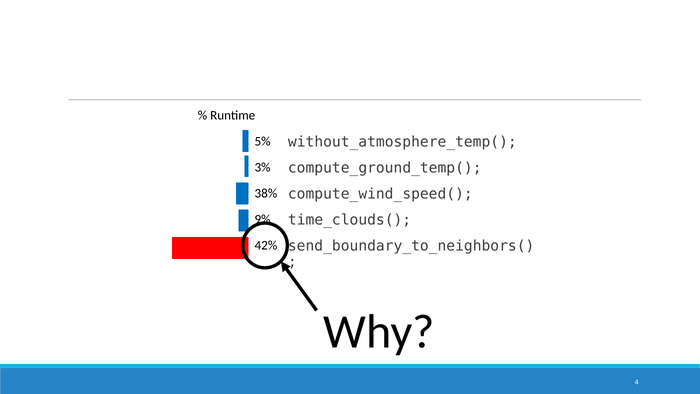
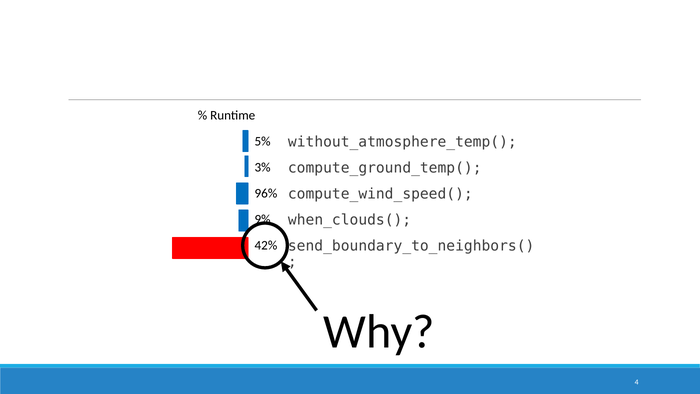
38%: 38% -> 96%
time_clouds(: time_clouds( -> when_clouds(
